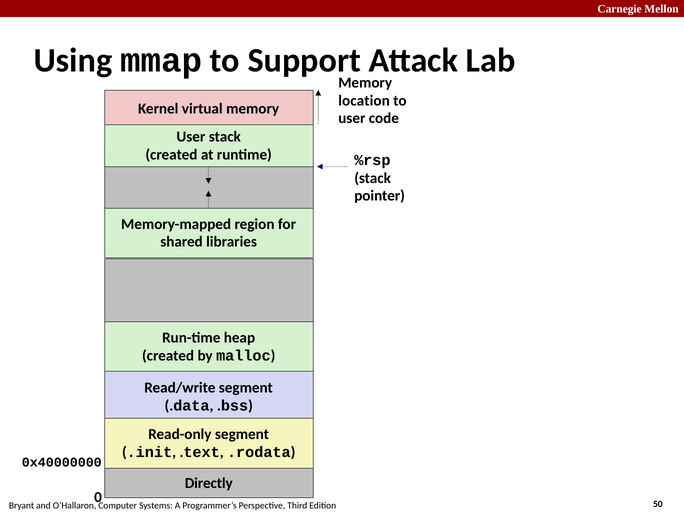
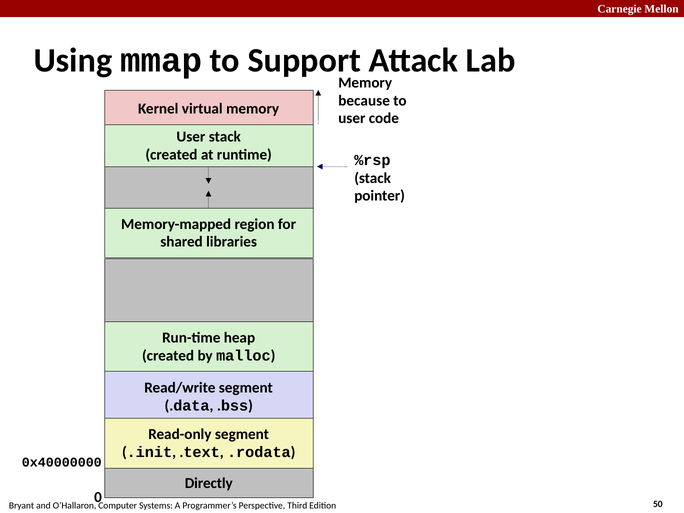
location: location -> because
